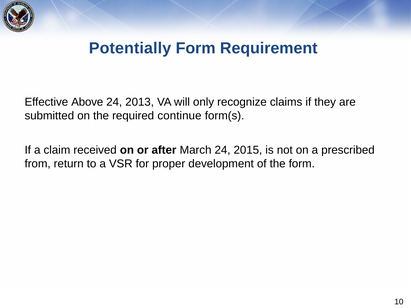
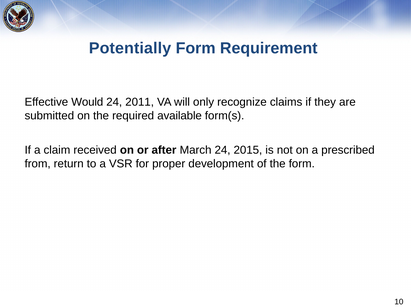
Above: Above -> Would
2013: 2013 -> 2011
continue: continue -> available
